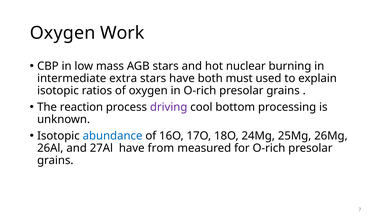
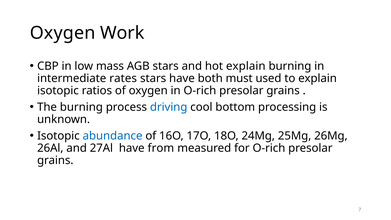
hot nuclear: nuclear -> explain
extra: extra -> rates
The reaction: reaction -> burning
driving colour: purple -> blue
